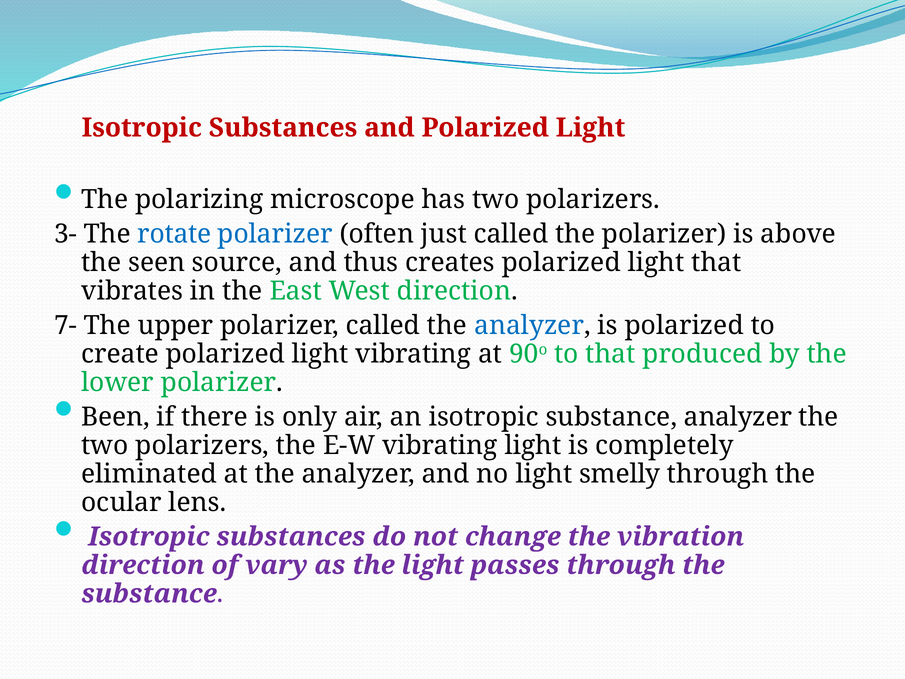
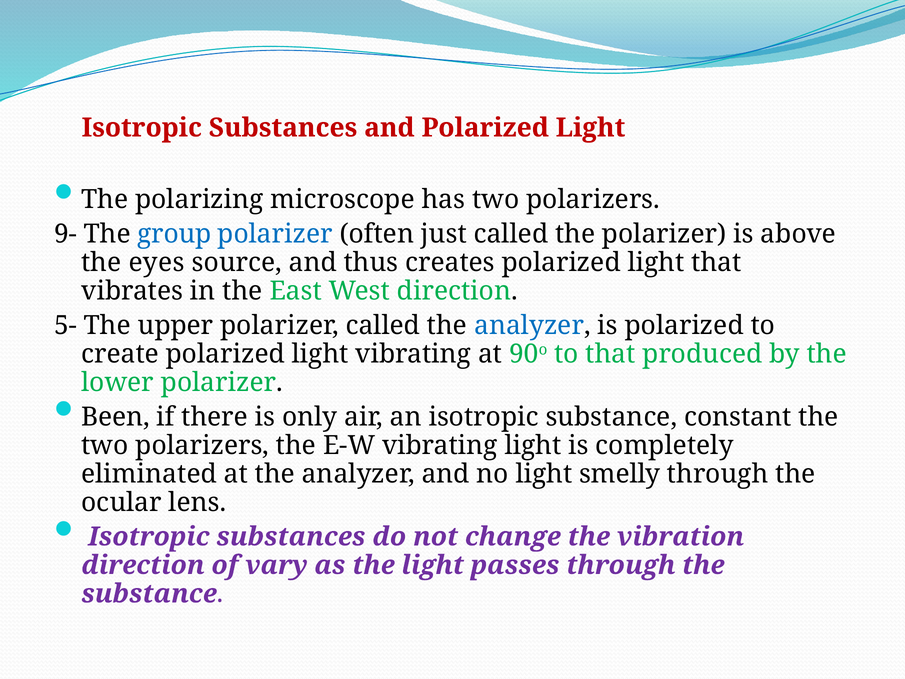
3-: 3- -> 9-
rotate: rotate -> group
seen: seen -> eyes
7-: 7- -> 5-
substance analyzer: analyzer -> constant
